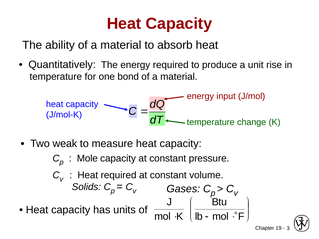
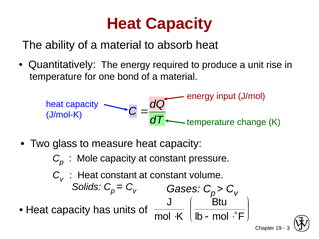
weak: weak -> glass
Heat required: required -> constant
